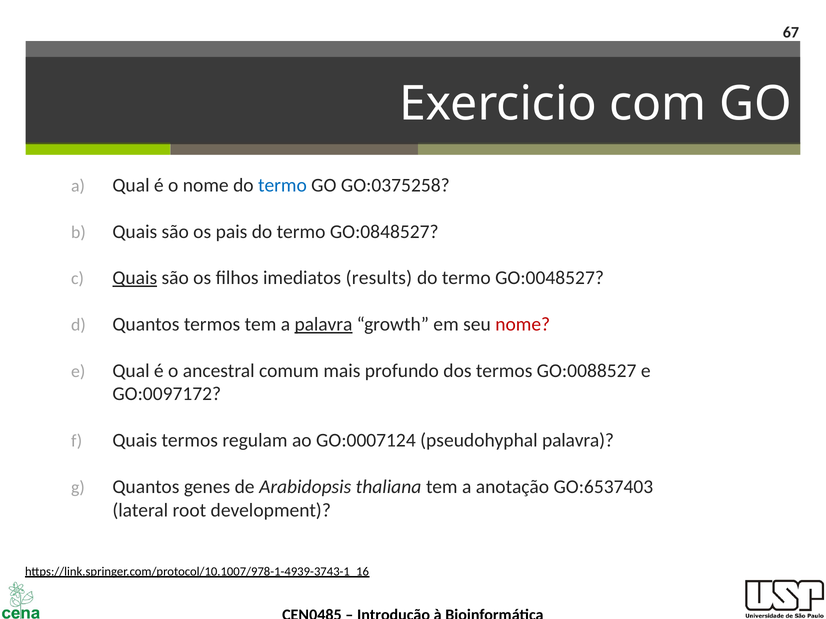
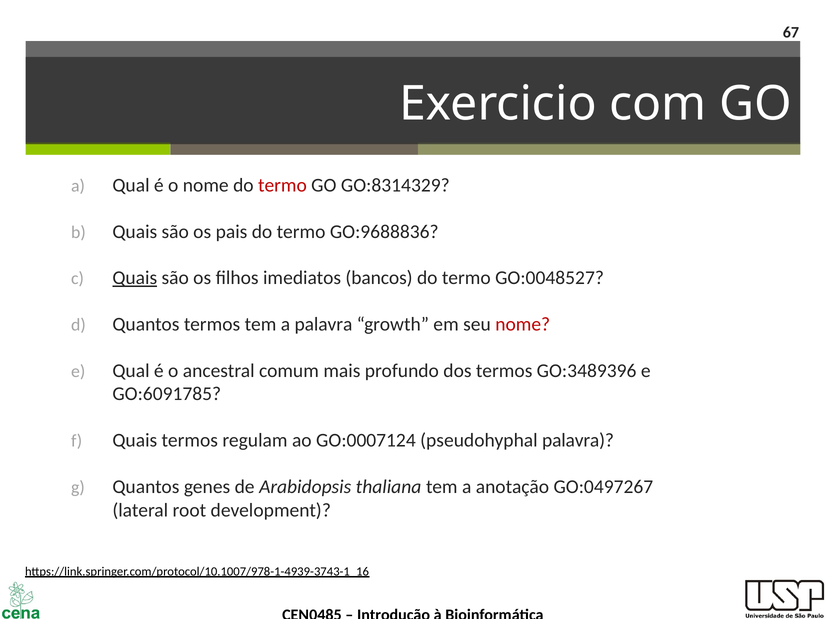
termo at (282, 185) colour: blue -> red
GO:0375258: GO:0375258 -> GO:8314329
GO:0848527: GO:0848527 -> GO:9688836
results: results -> bancos
palavra at (323, 325) underline: present -> none
GO:0088527: GO:0088527 -> GO:3489396
GO:0097172: GO:0097172 -> GO:6091785
GO:6537403: GO:6537403 -> GO:0497267
